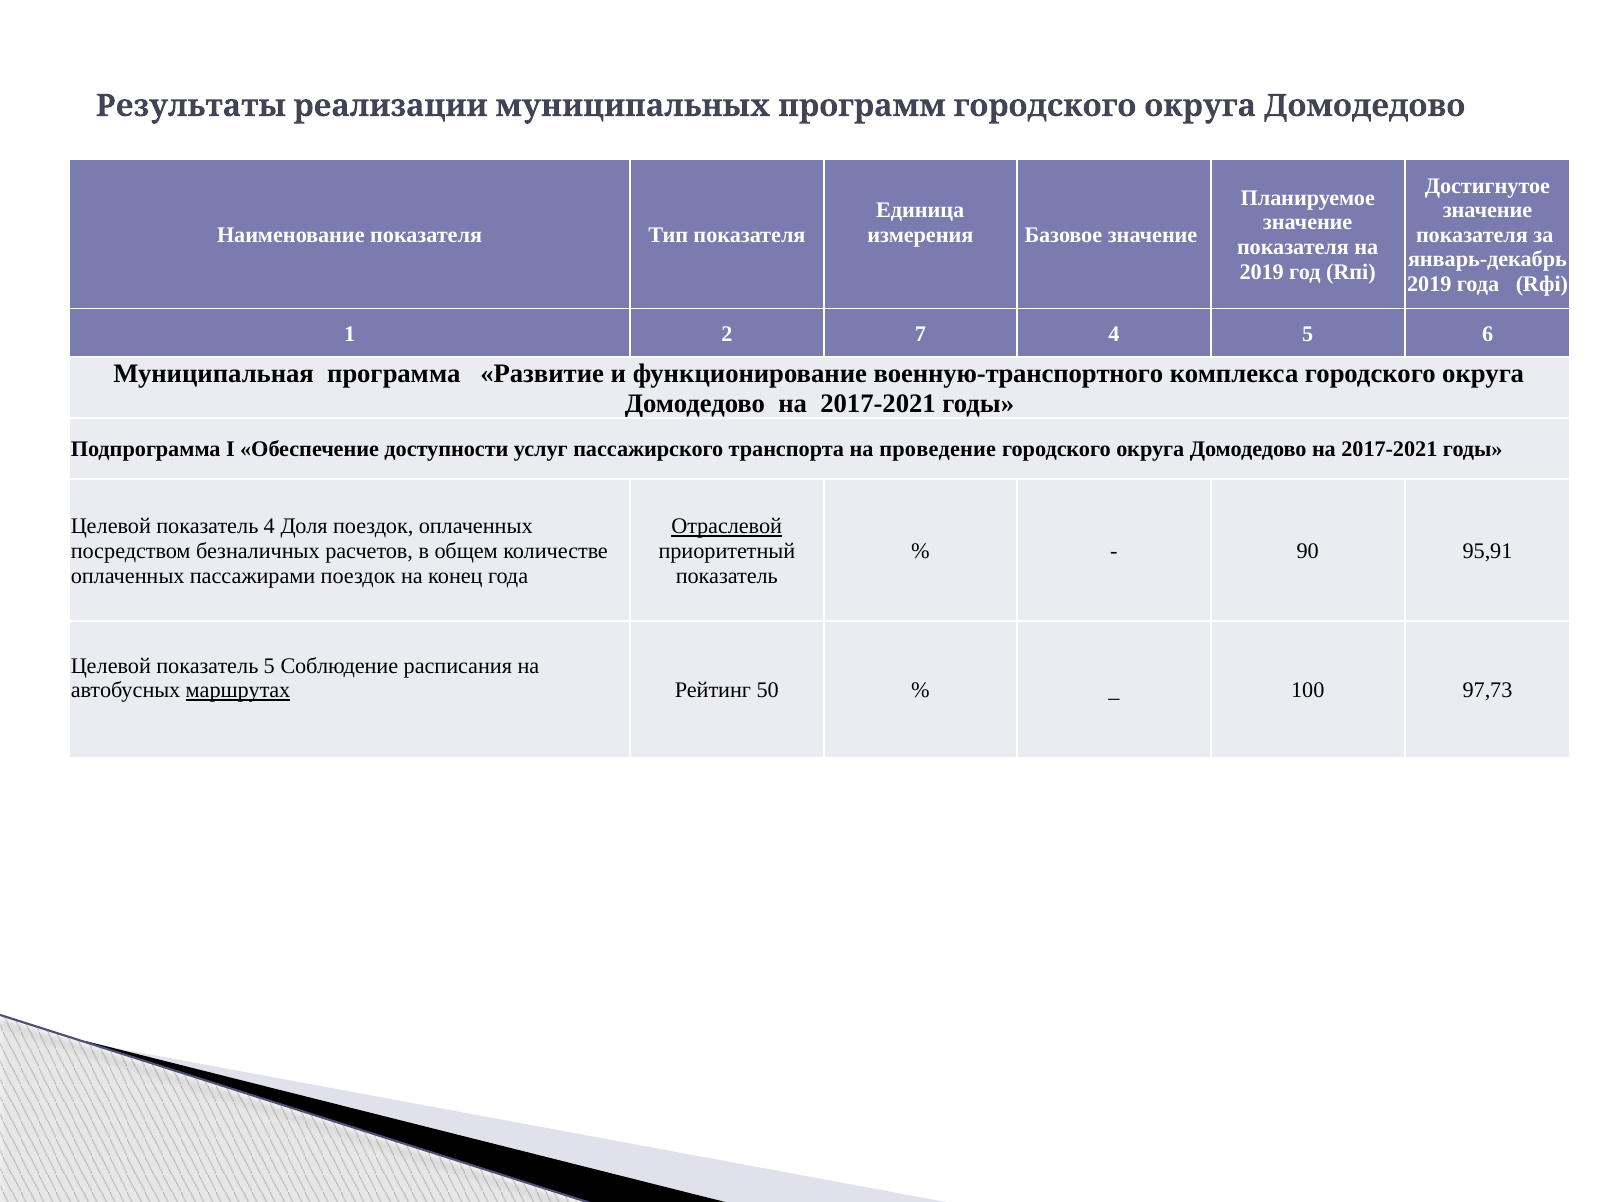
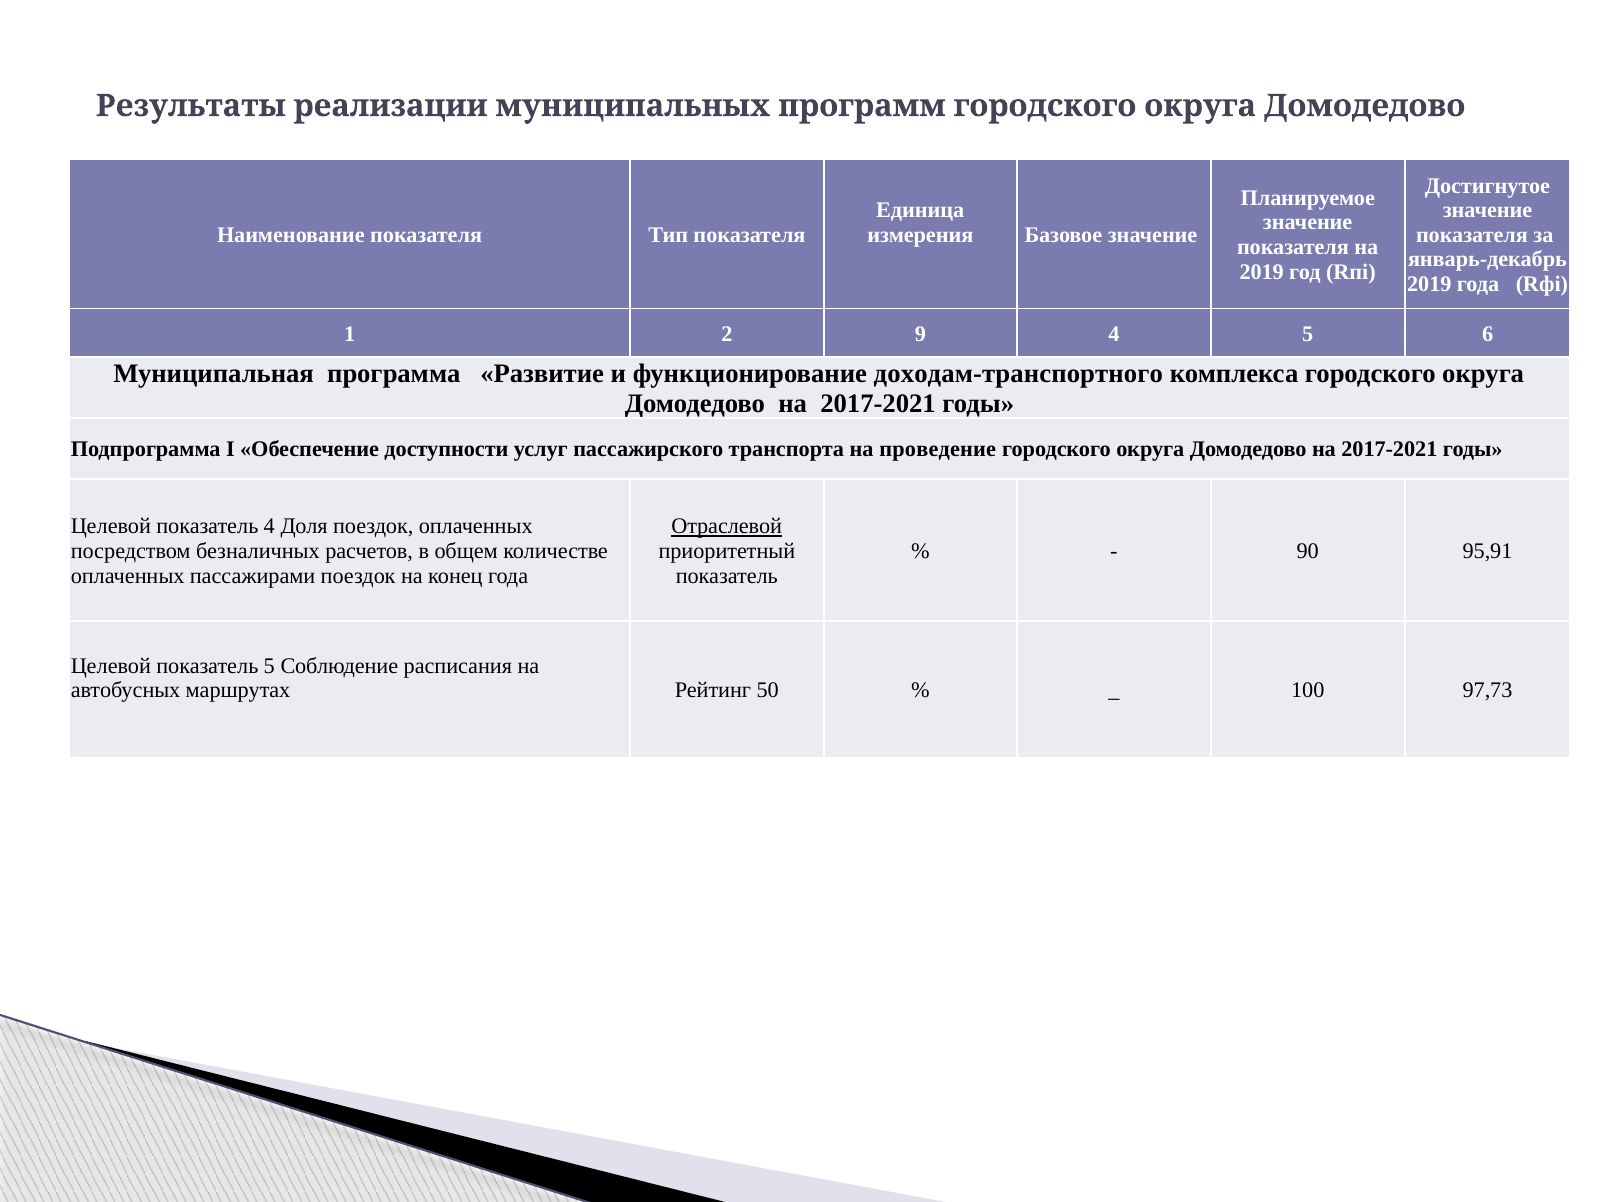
7: 7 -> 9
военную-транспортного: военную-транспортного -> доходам-транспортного
маршрутах underline: present -> none
